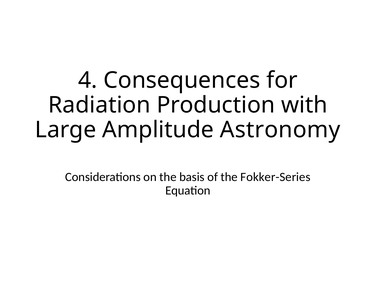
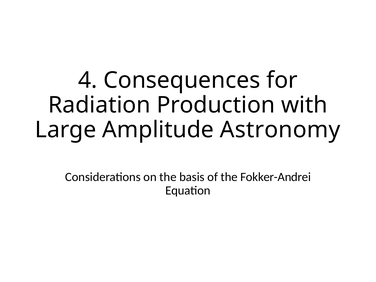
Fokker-Series: Fokker-Series -> Fokker-Andrei
